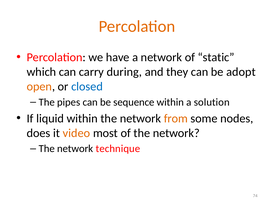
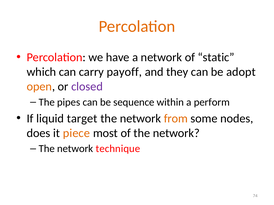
during: during -> payoff
closed colour: blue -> purple
solution: solution -> perform
liquid within: within -> target
video: video -> piece
